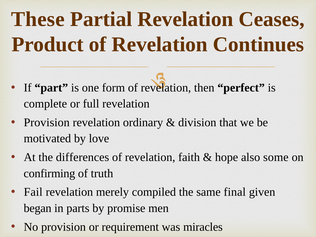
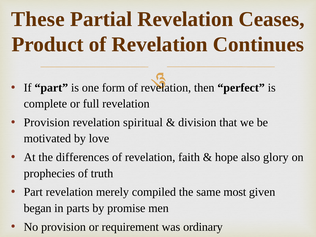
ordinary: ordinary -> spiritual
some: some -> glory
confirming: confirming -> prophecies
Fail at (33, 192): Fail -> Part
final: final -> most
miracles: miracles -> ordinary
